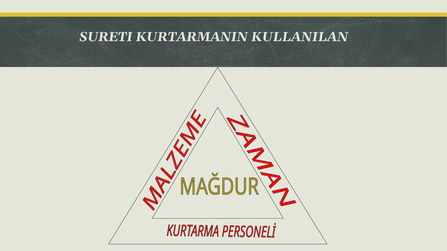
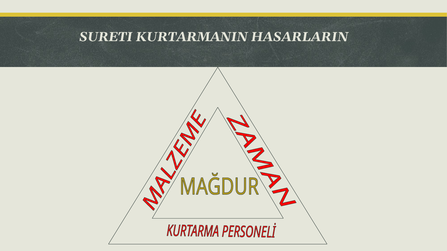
KULLANILAN: KULLANILAN -> HASARLARIN
